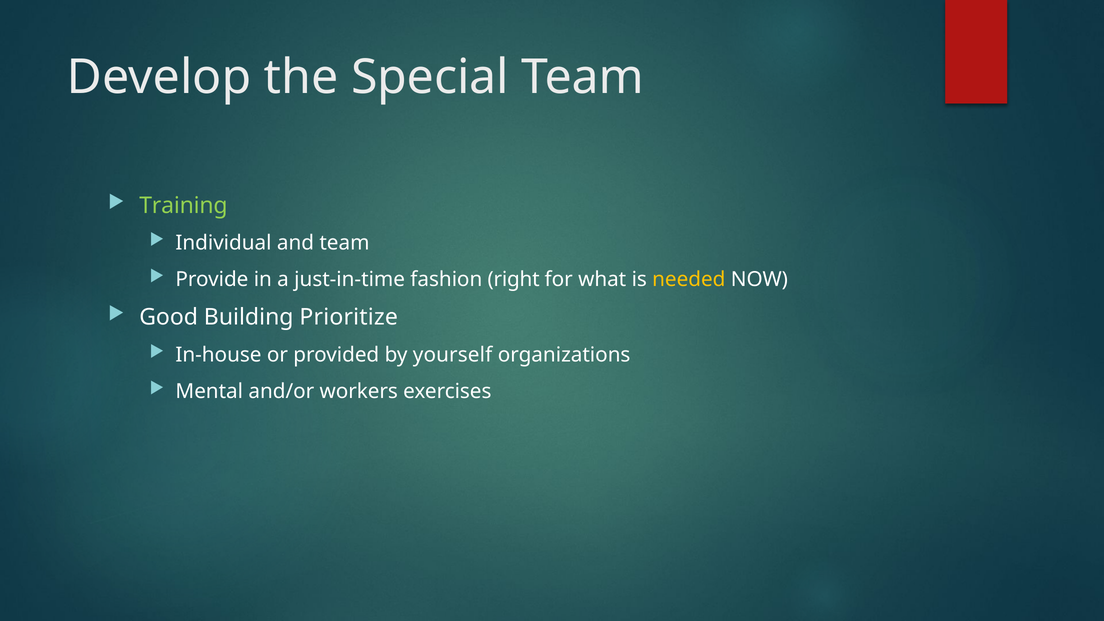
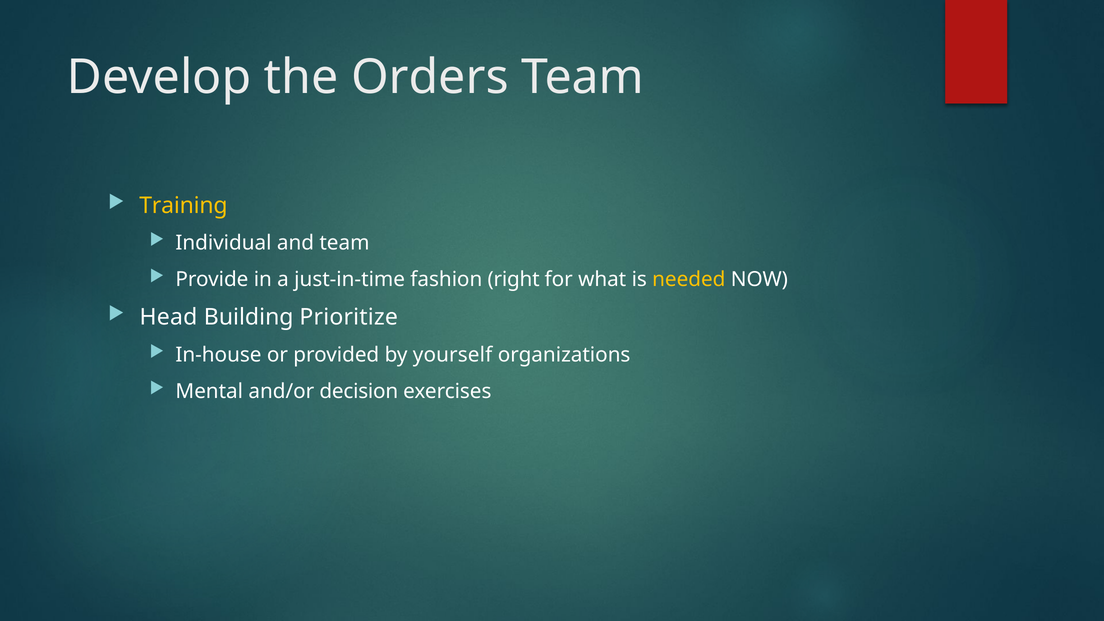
Special: Special -> Orders
Training colour: light green -> yellow
Good: Good -> Head
workers: workers -> decision
